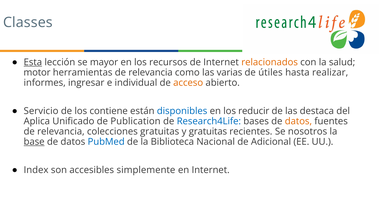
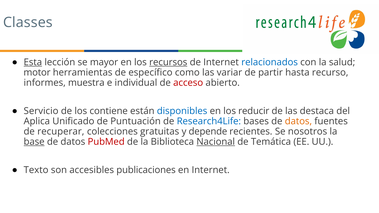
recursos underline: none -> present
relacionados colour: orange -> blue
herramientas de relevancia: relevancia -> específico
varias: varias -> variar
útiles: útiles -> partir
realizar: realizar -> recurso
ingresar: ingresar -> muestra
acceso colour: orange -> red
Publication: Publication -> Puntuación
relevancia at (61, 132): relevancia -> recuperar
y gratuitas: gratuitas -> depende
PubMed colour: blue -> red
Nacional underline: none -> present
Adicional: Adicional -> Temática
Index: Index -> Texto
simplemente: simplemente -> publicaciones
